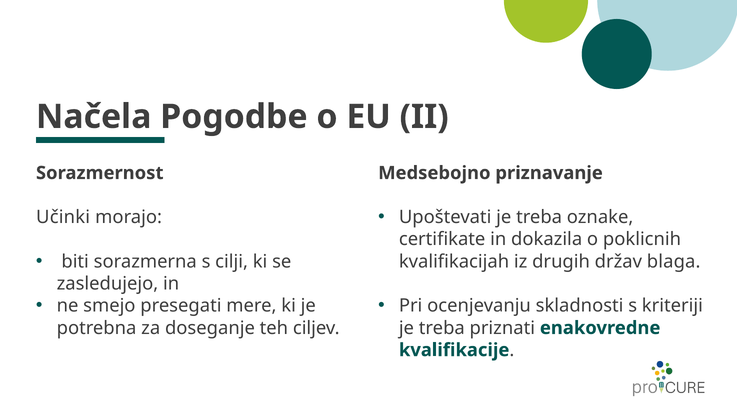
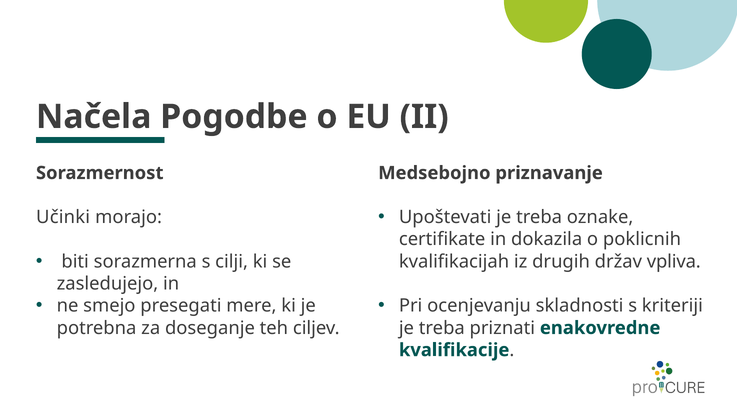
blaga: blaga -> vpliva
